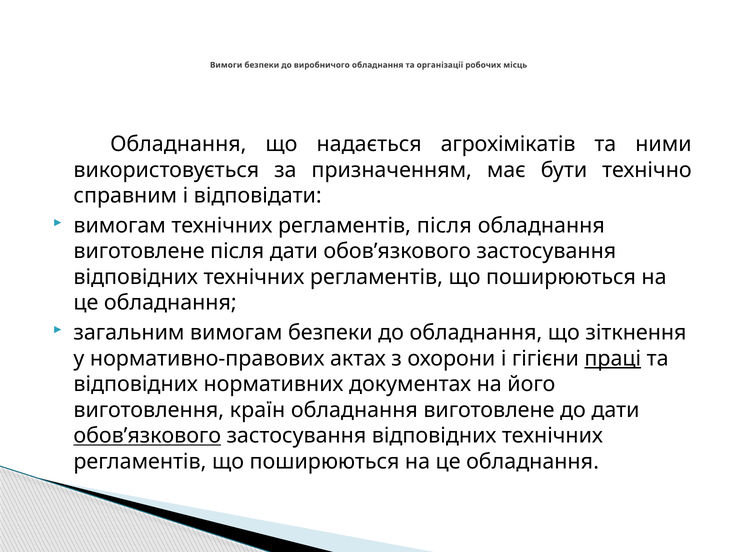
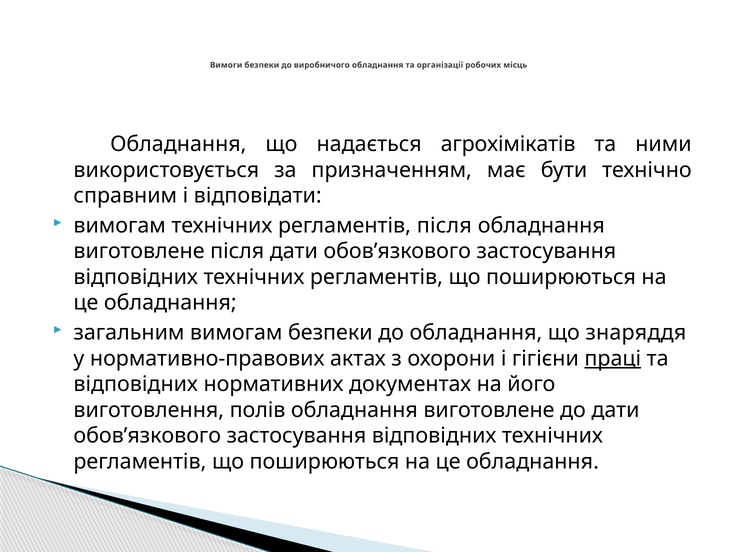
зіткнення: зіткнення -> знаряддя
країн: країн -> полів
обов’язкового at (147, 436) underline: present -> none
